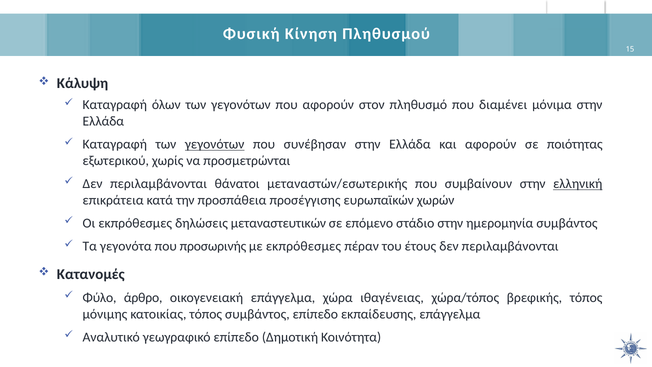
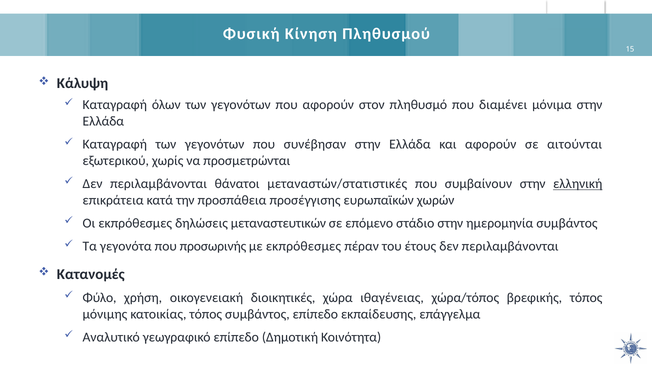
γεγονότων at (215, 144) underline: present -> none
ποιότητας: ποιότητας -> αιτούνται
μεταναστών/εσωτερικής: μεταναστών/εσωτερικής -> μεταναστών/στατιστικές
άρθρο: άρθρο -> χρήση
οικογενειακή επάγγελμα: επάγγελμα -> διοικητικές
